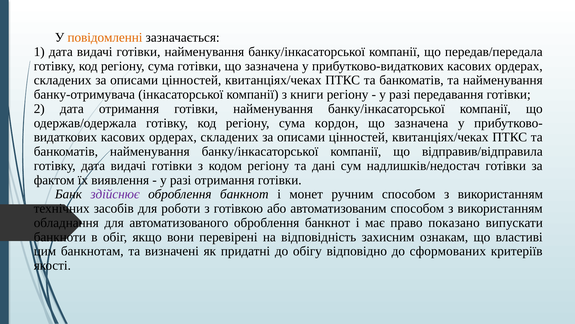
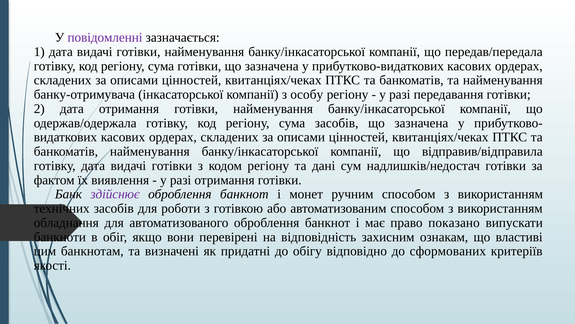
повідомленні colour: orange -> purple
книги: книги -> особу
сума кордон: кордон -> засобів
